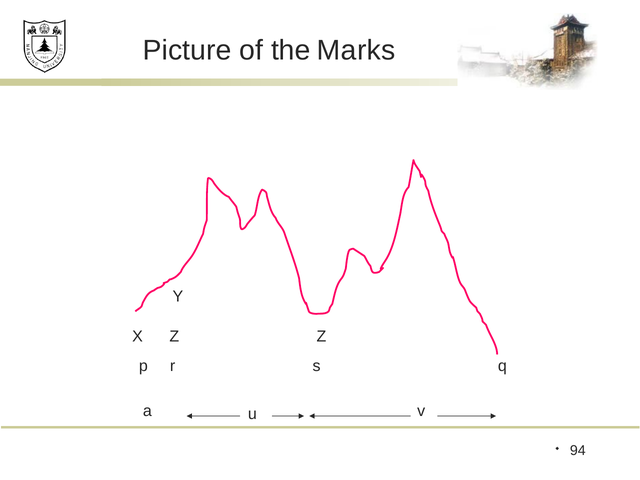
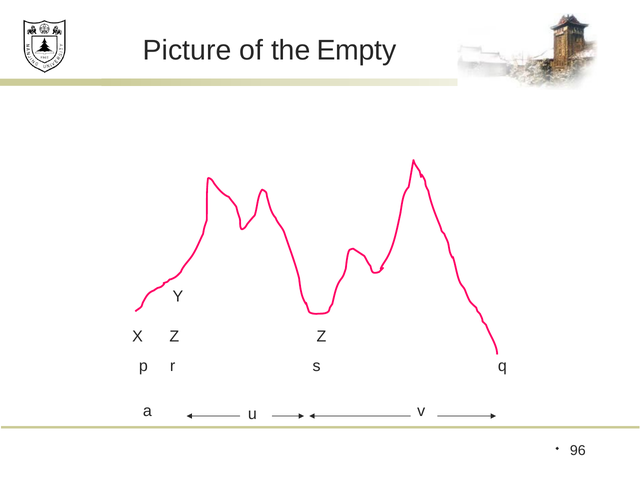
Marks: Marks -> Empty
94: 94 -> 96
